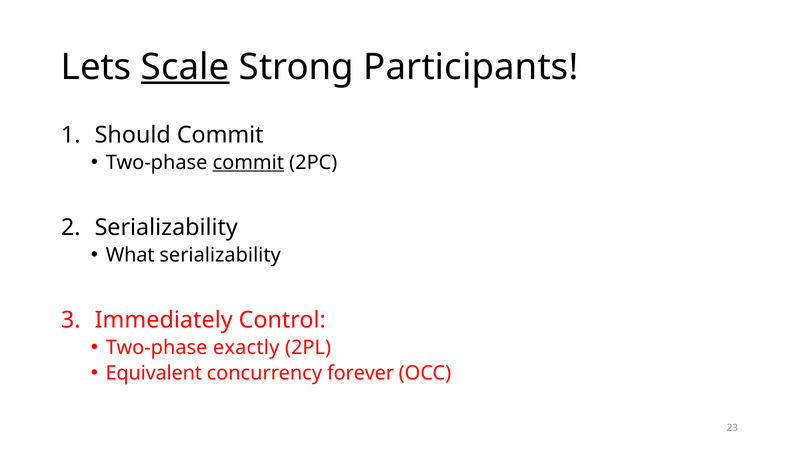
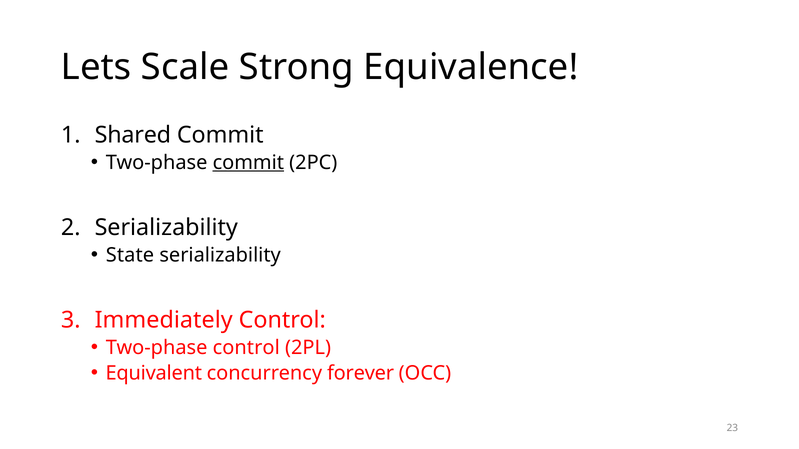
Scale underline: present -> none
Participants: Participants -> Equivalence
Should: Should -> Shared
What: What -> State
Two-phase exactly: exactly -> control
